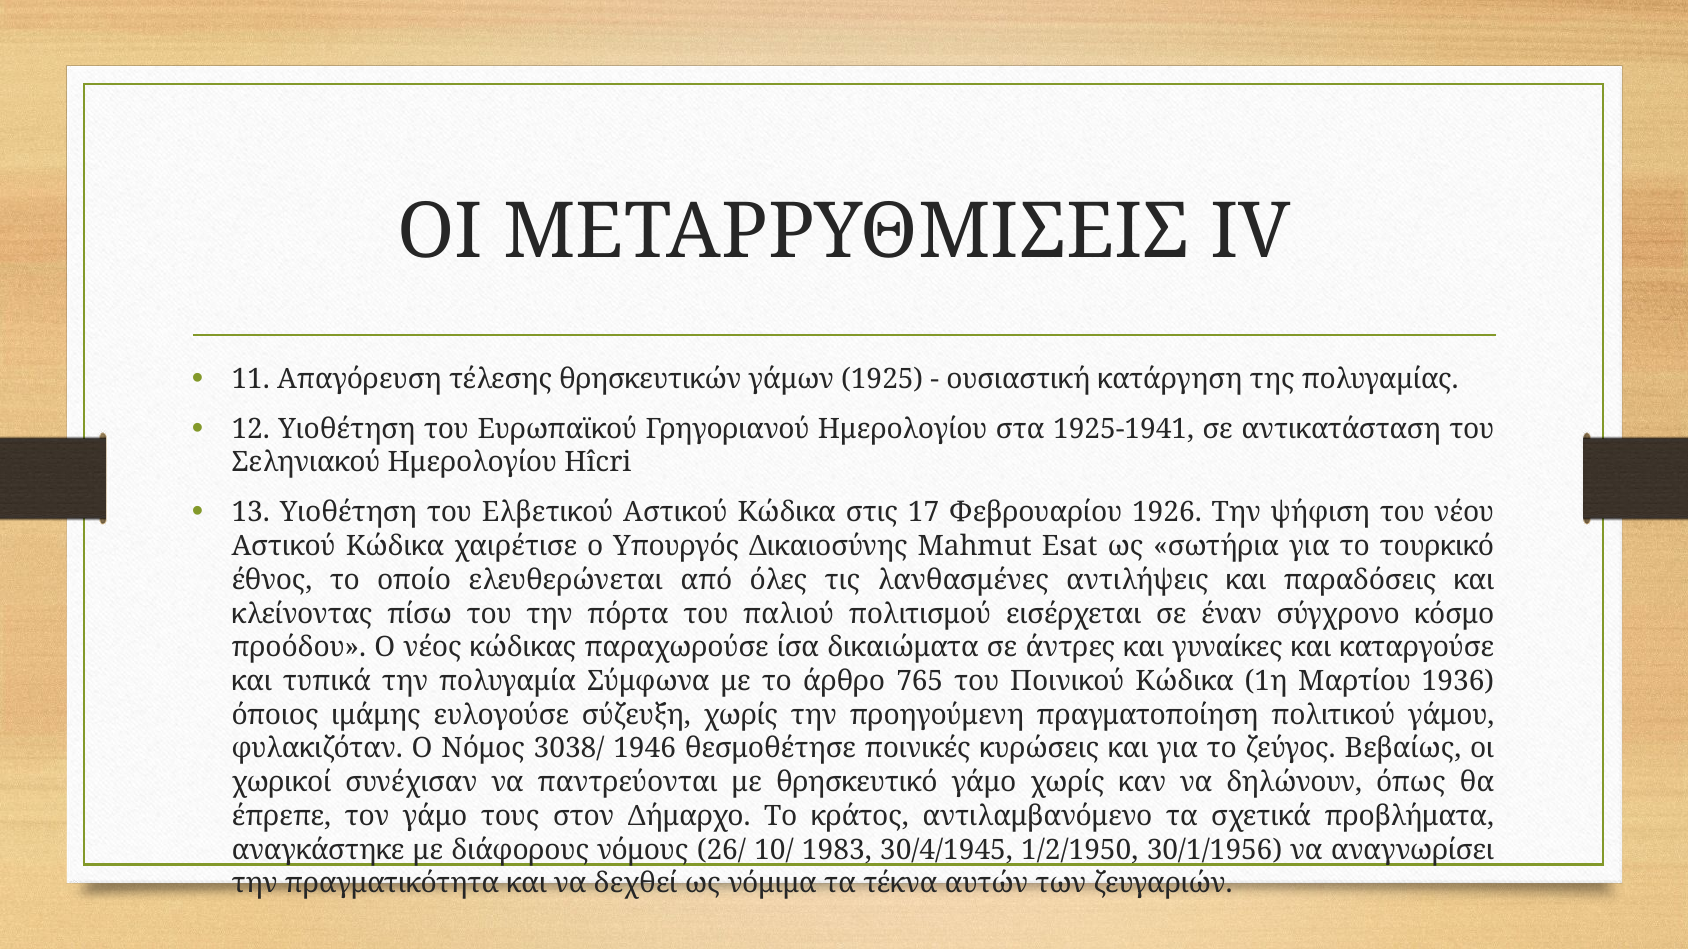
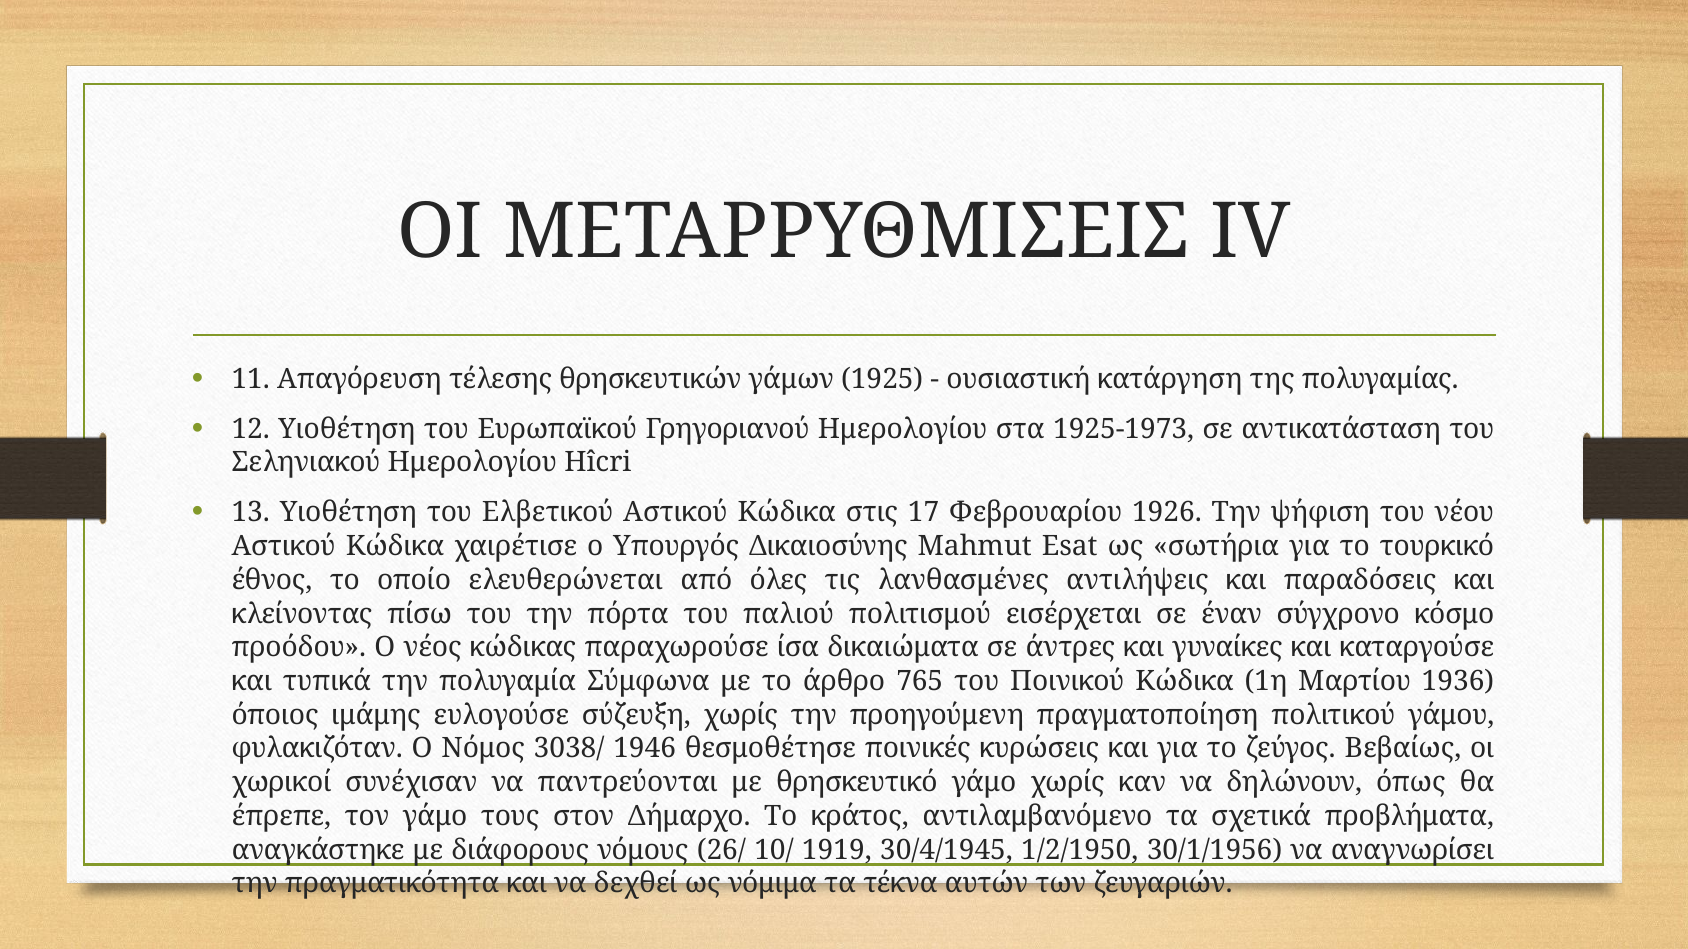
1925-1941: 1925-1941 -> 1925-1973
1983: 1983 -> 1919
